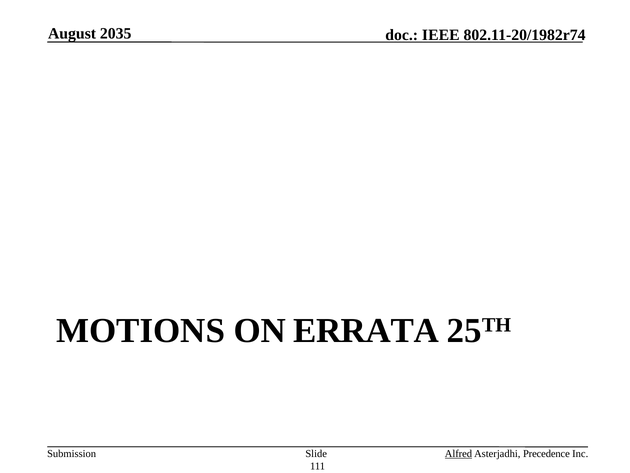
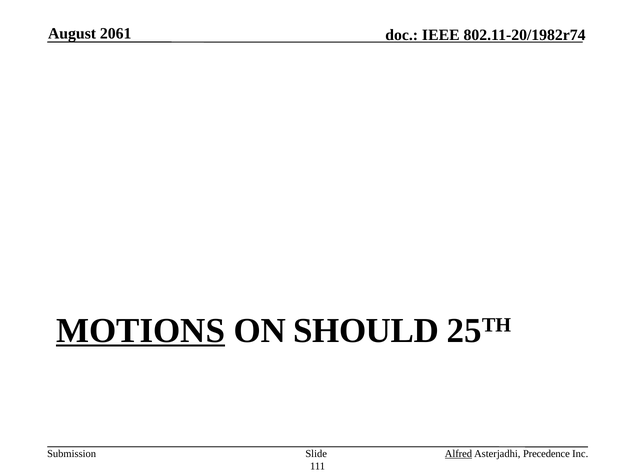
2035: 2035 -> 2061
MOTIONS underline: none -> present
ERRATA: ERRATA -> SHOULD
